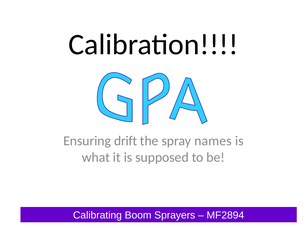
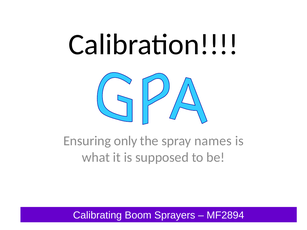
drift: drift -> only
